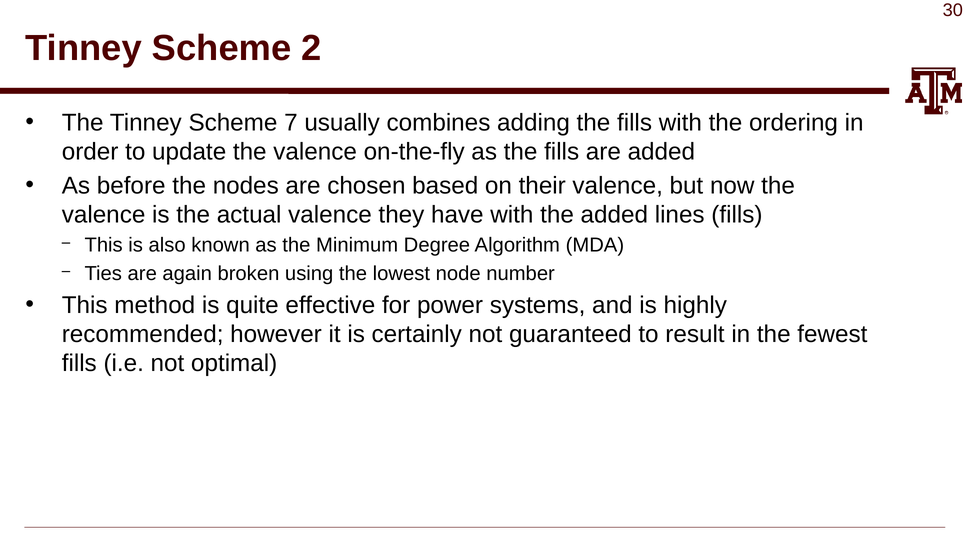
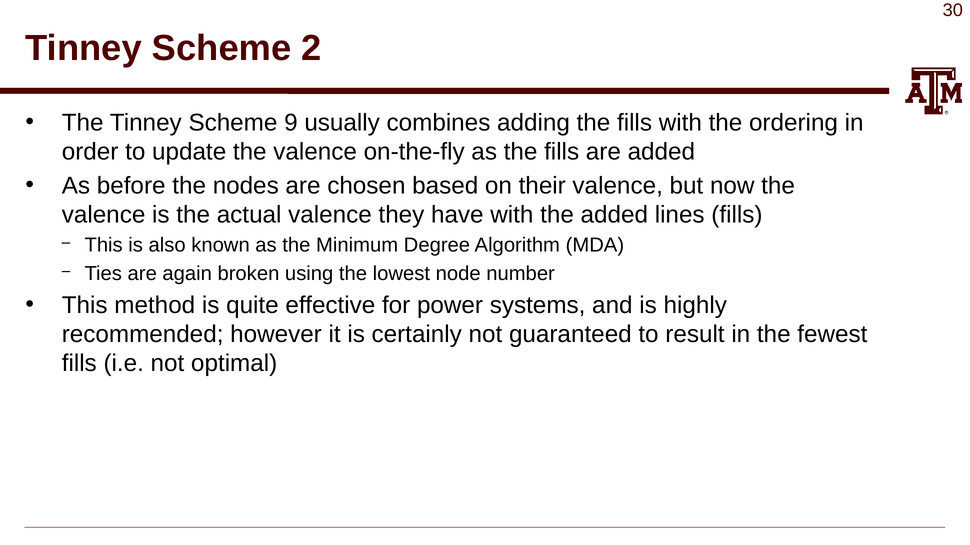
7: 7 -> 9
